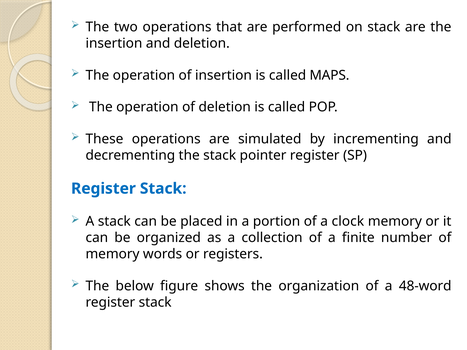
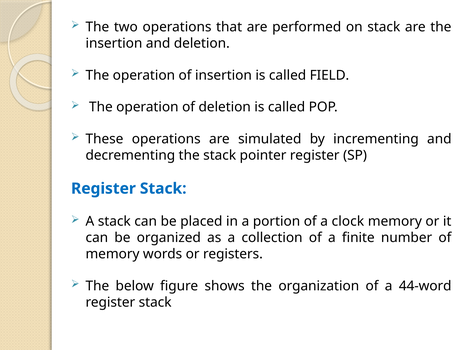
MAPS: MAPS -> FIELD
48-word: 48-word -> 44-word
